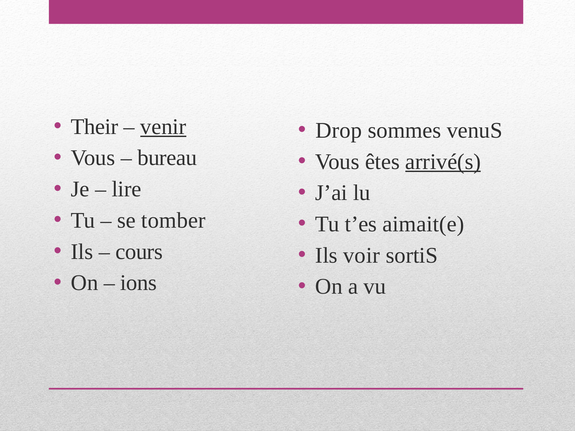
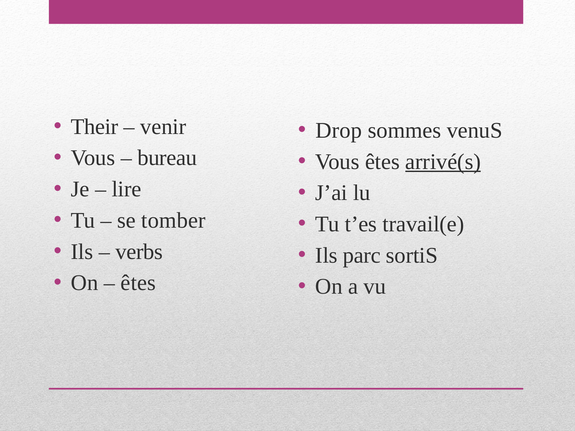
venir underline: present -> none
aimait(e: aimait(e -> travail(e
cours: cours -> verbs
voir: voir -> parc
ions at (139, 283): ions -> êtes
